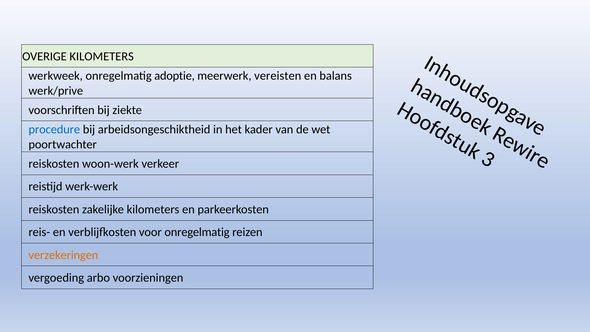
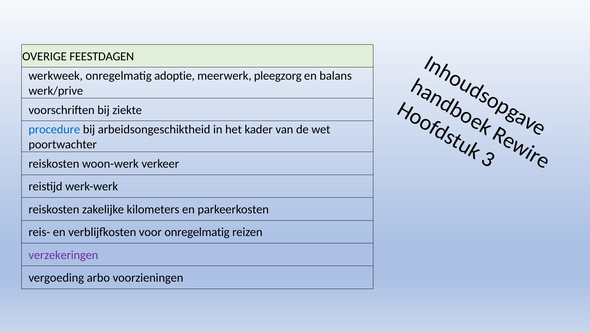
OVERIGE KILOMETERS: KILOMETERS -> FEESTDAGEN
vereisten: vereisten -> pleegzorg
verzekeringen colour: orange -> purple
